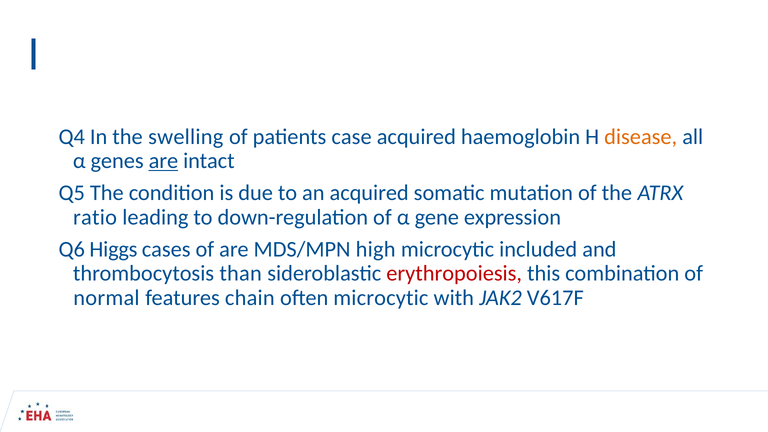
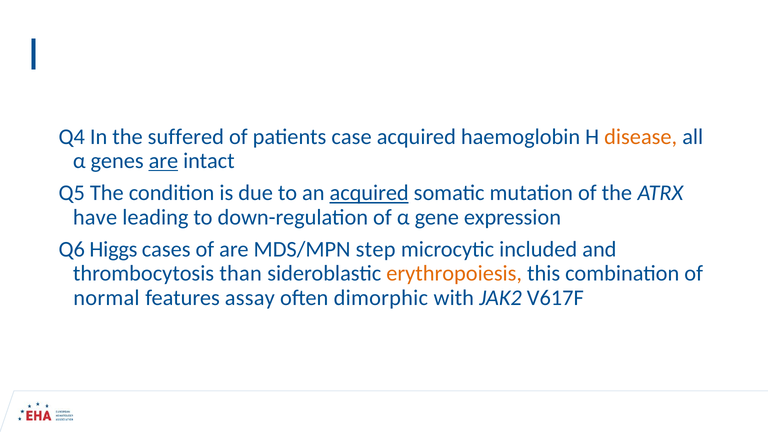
swelling: swelling -> suffered
acquired at (369, 193) underline: none -> present
ratio: ratio -> have
high: high -> step
erythropoiesis colour: red -> orange
chain: chain -> assay
often microcytic: microcytic -> dimorphic
